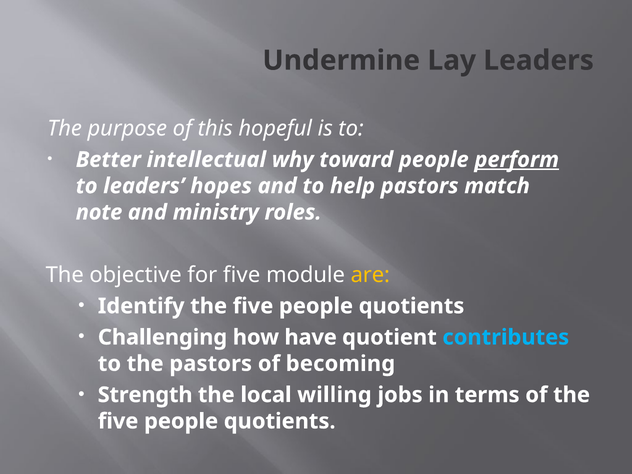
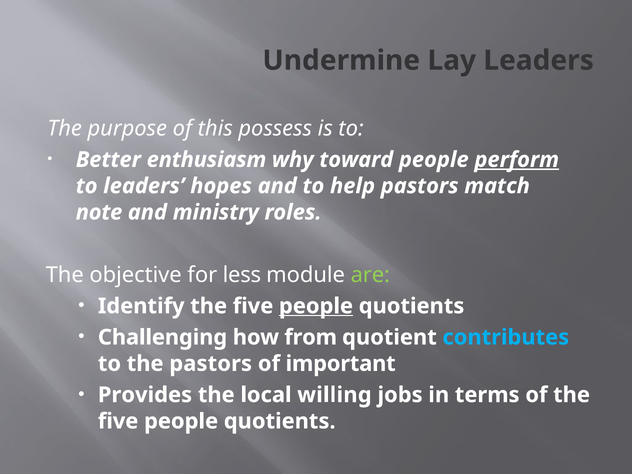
hopeful: hopeful -> possess
intellectual: intellectual -> enthusiasm
for five: five -> less
are colour: yellow -> light green
people at (316, 306) underline: none -> present
have: have -> from
becoming: becoming -> important
Strength: Strength -> Provides
